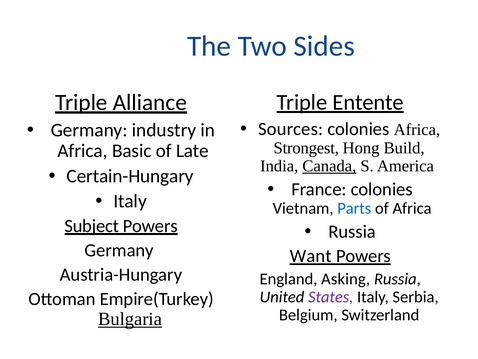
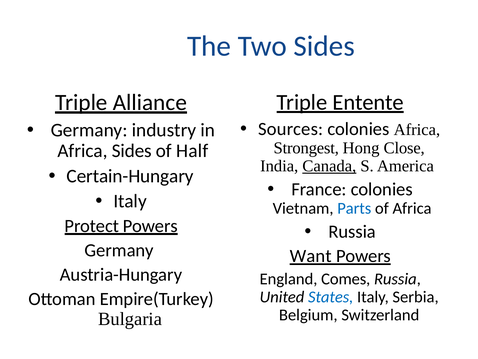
Build: Build -> Close
Africa Basic: Basic -> Sides
Late: Late -> Half
Subject: Subject -> Protect
Asking: Asking -> Comes
States colour: purple -> blue
Bulgaria underline: present -> none
